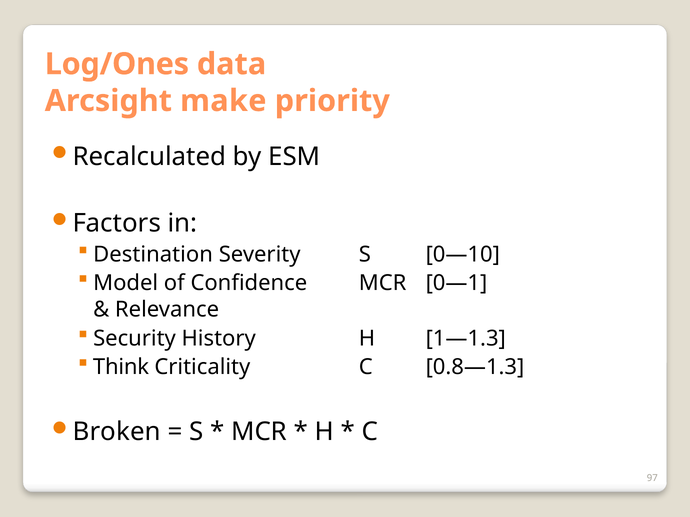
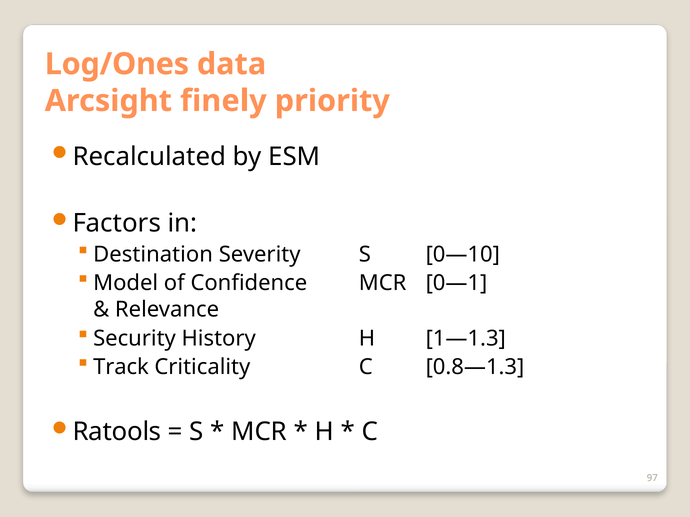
make: make -> finely
Think: Think -> Track
Broken: Broken -> Ratools
